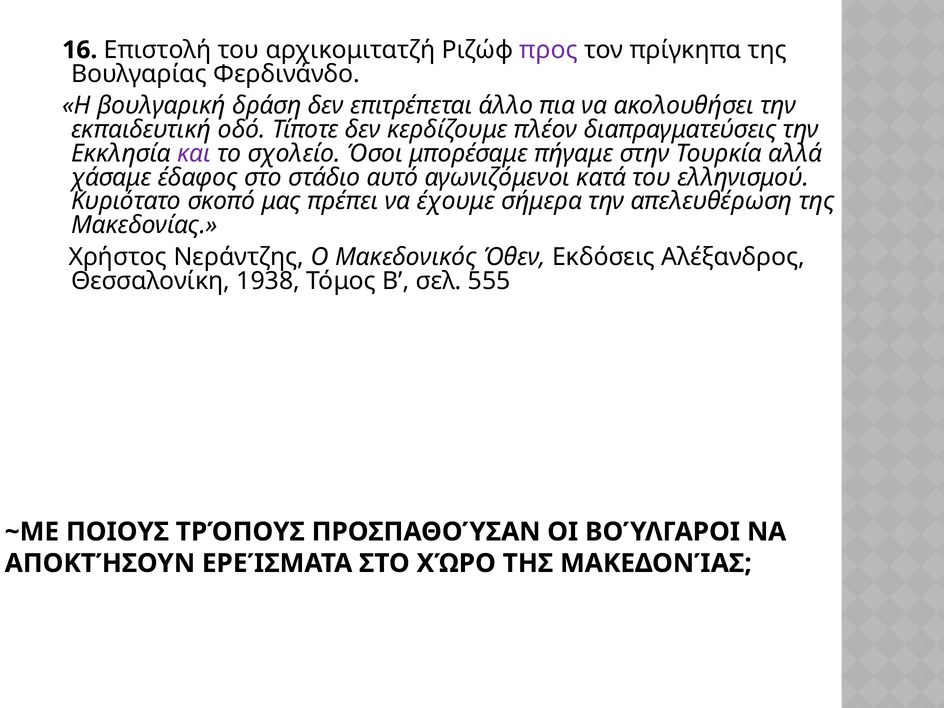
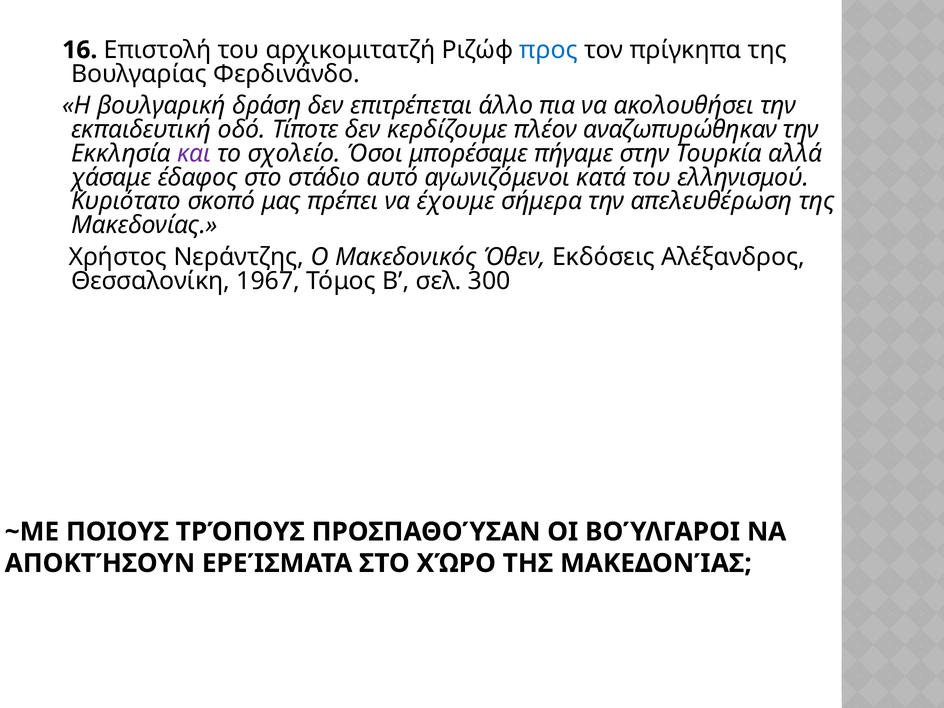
προς colour: purple -> blue
διαπραγματεύσεις: διαπραγματεύσεις -> αναζωπυρώθηκαν
1938: 1938 -> 1967
555: 555 -> 300
